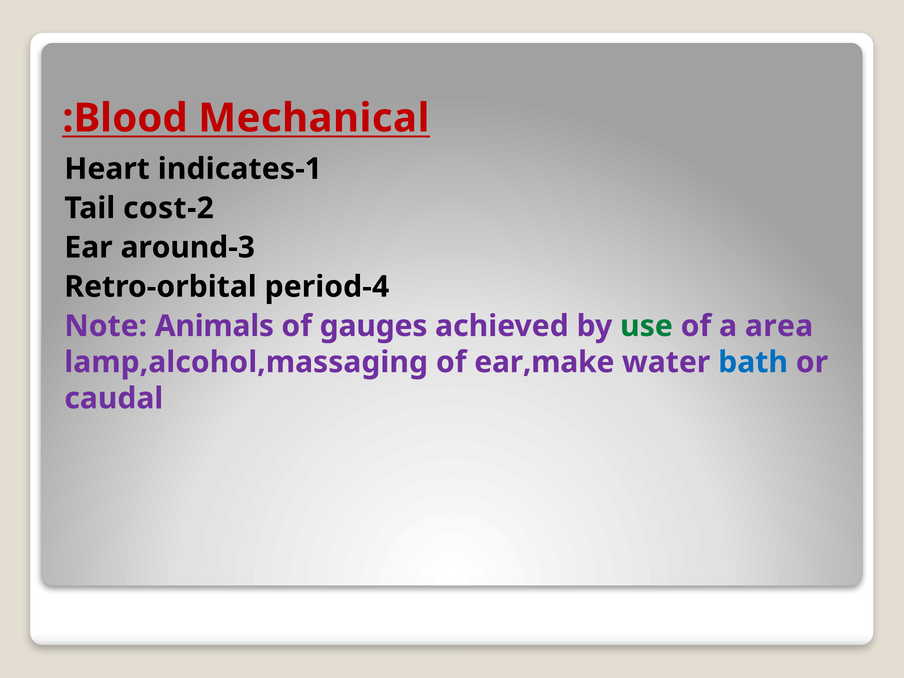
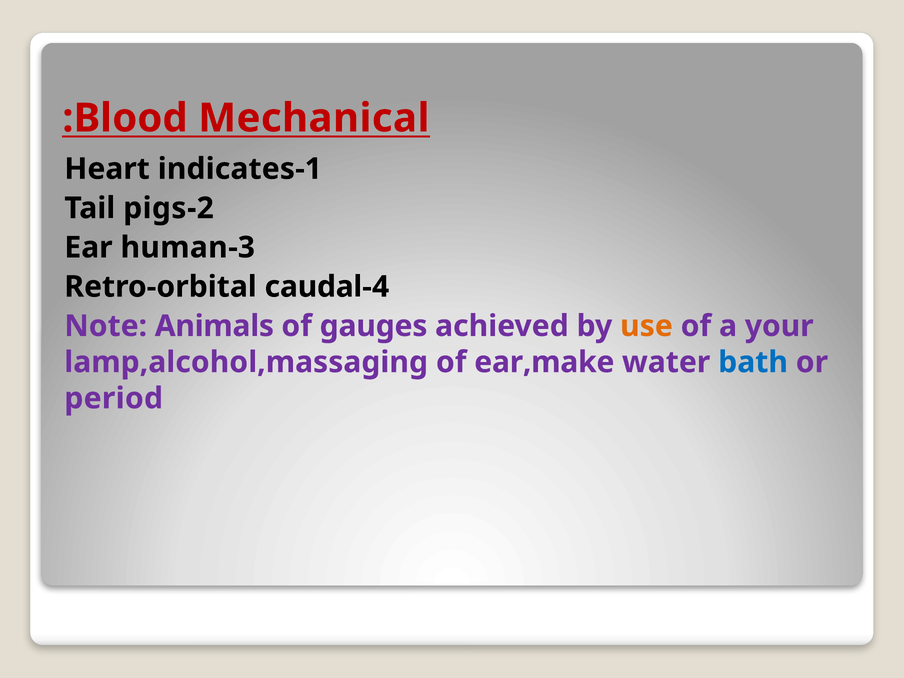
cost: cost -> pigs
around: around -> human
period: period -> caudal
use colour: green -> orange
area: area -> your
caudal: caudal -> period
